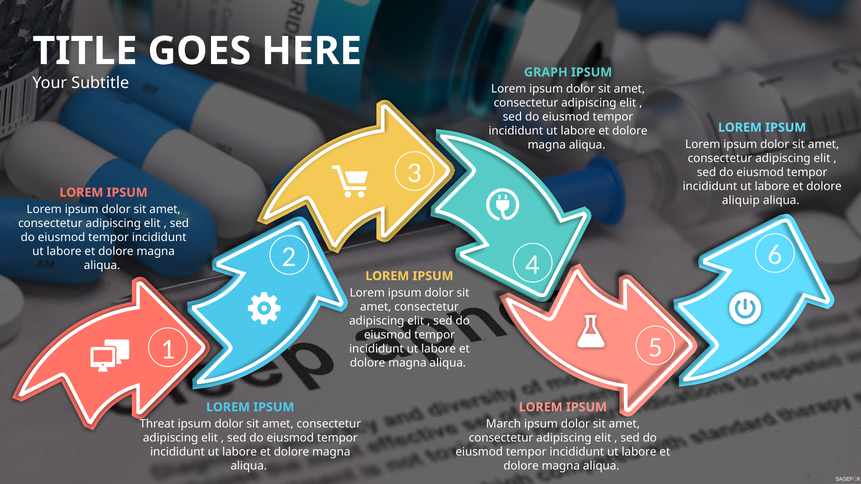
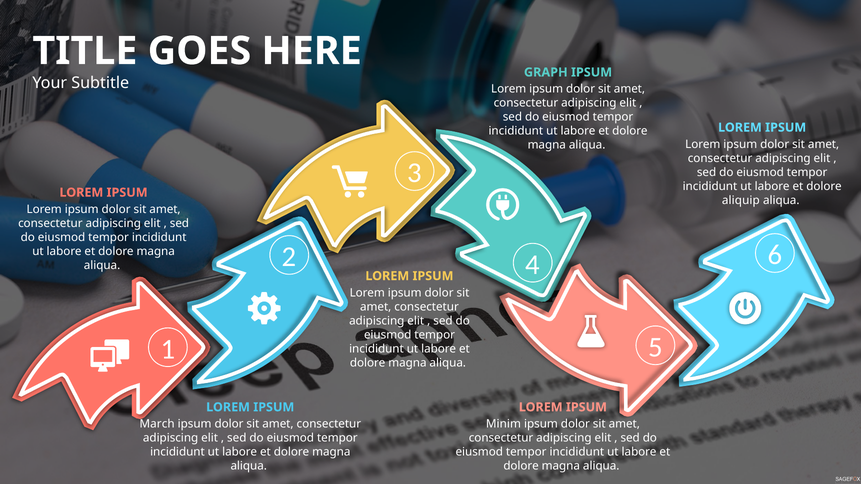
Threat: Threat -> March
March: March -> Minim
